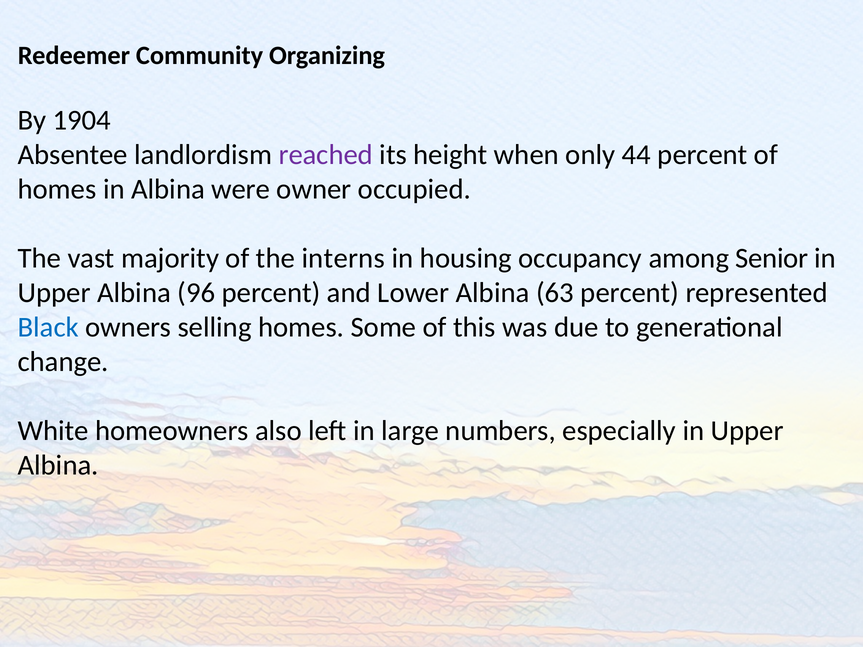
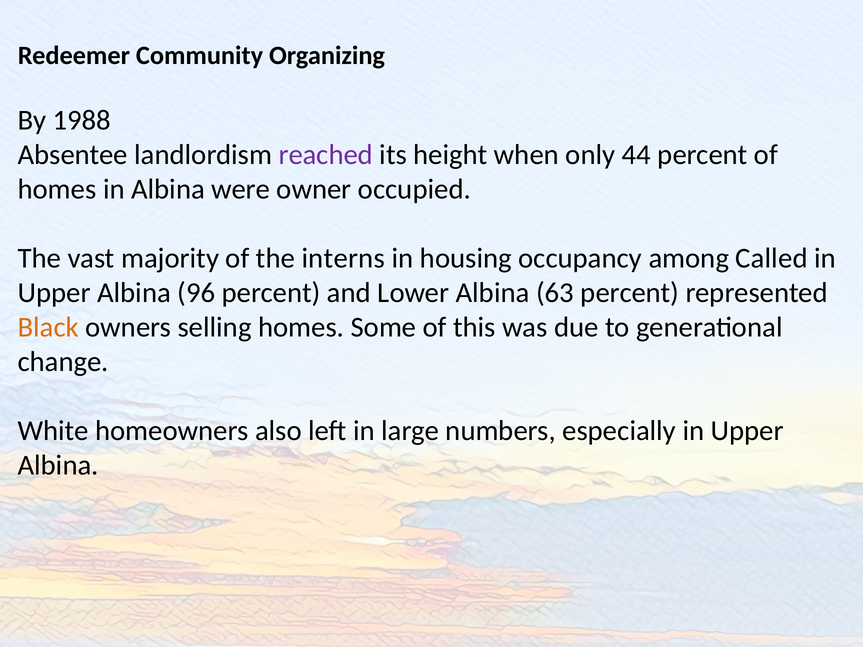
1904: 1904 -> 1988
Senior: Senior -> Called
Black colour: blue -> orange
